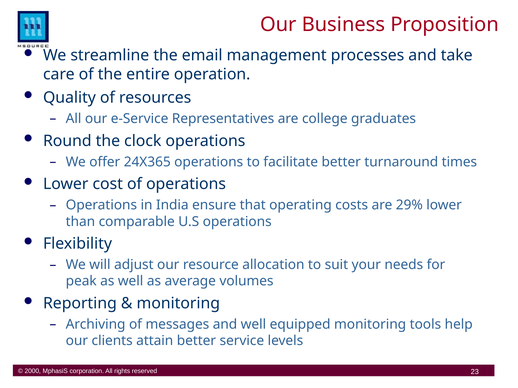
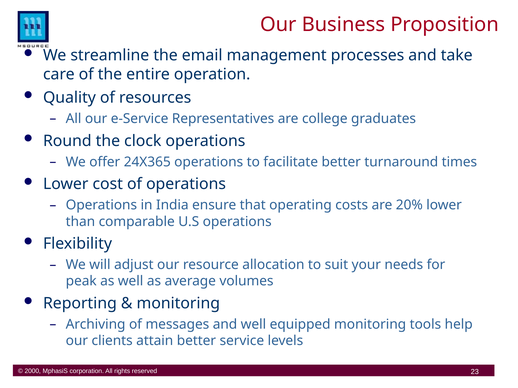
29%: 29% -> 20%
